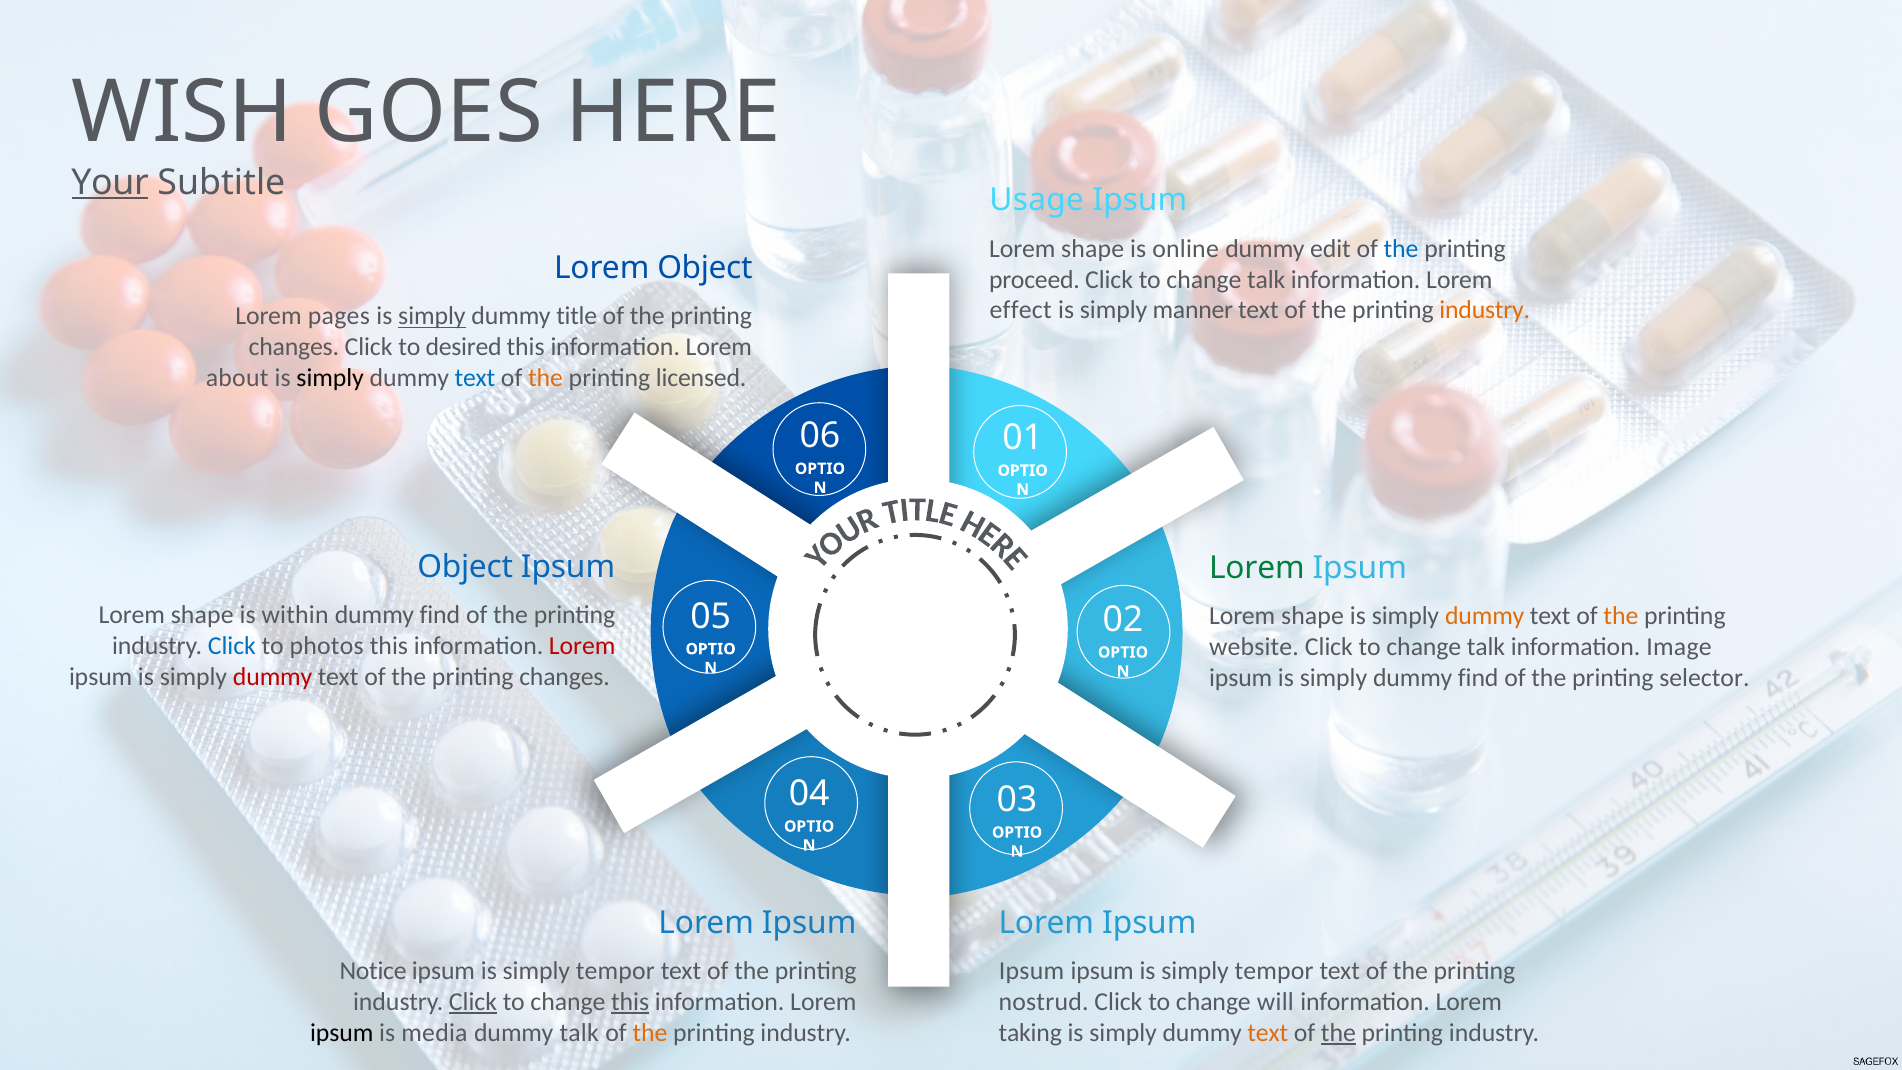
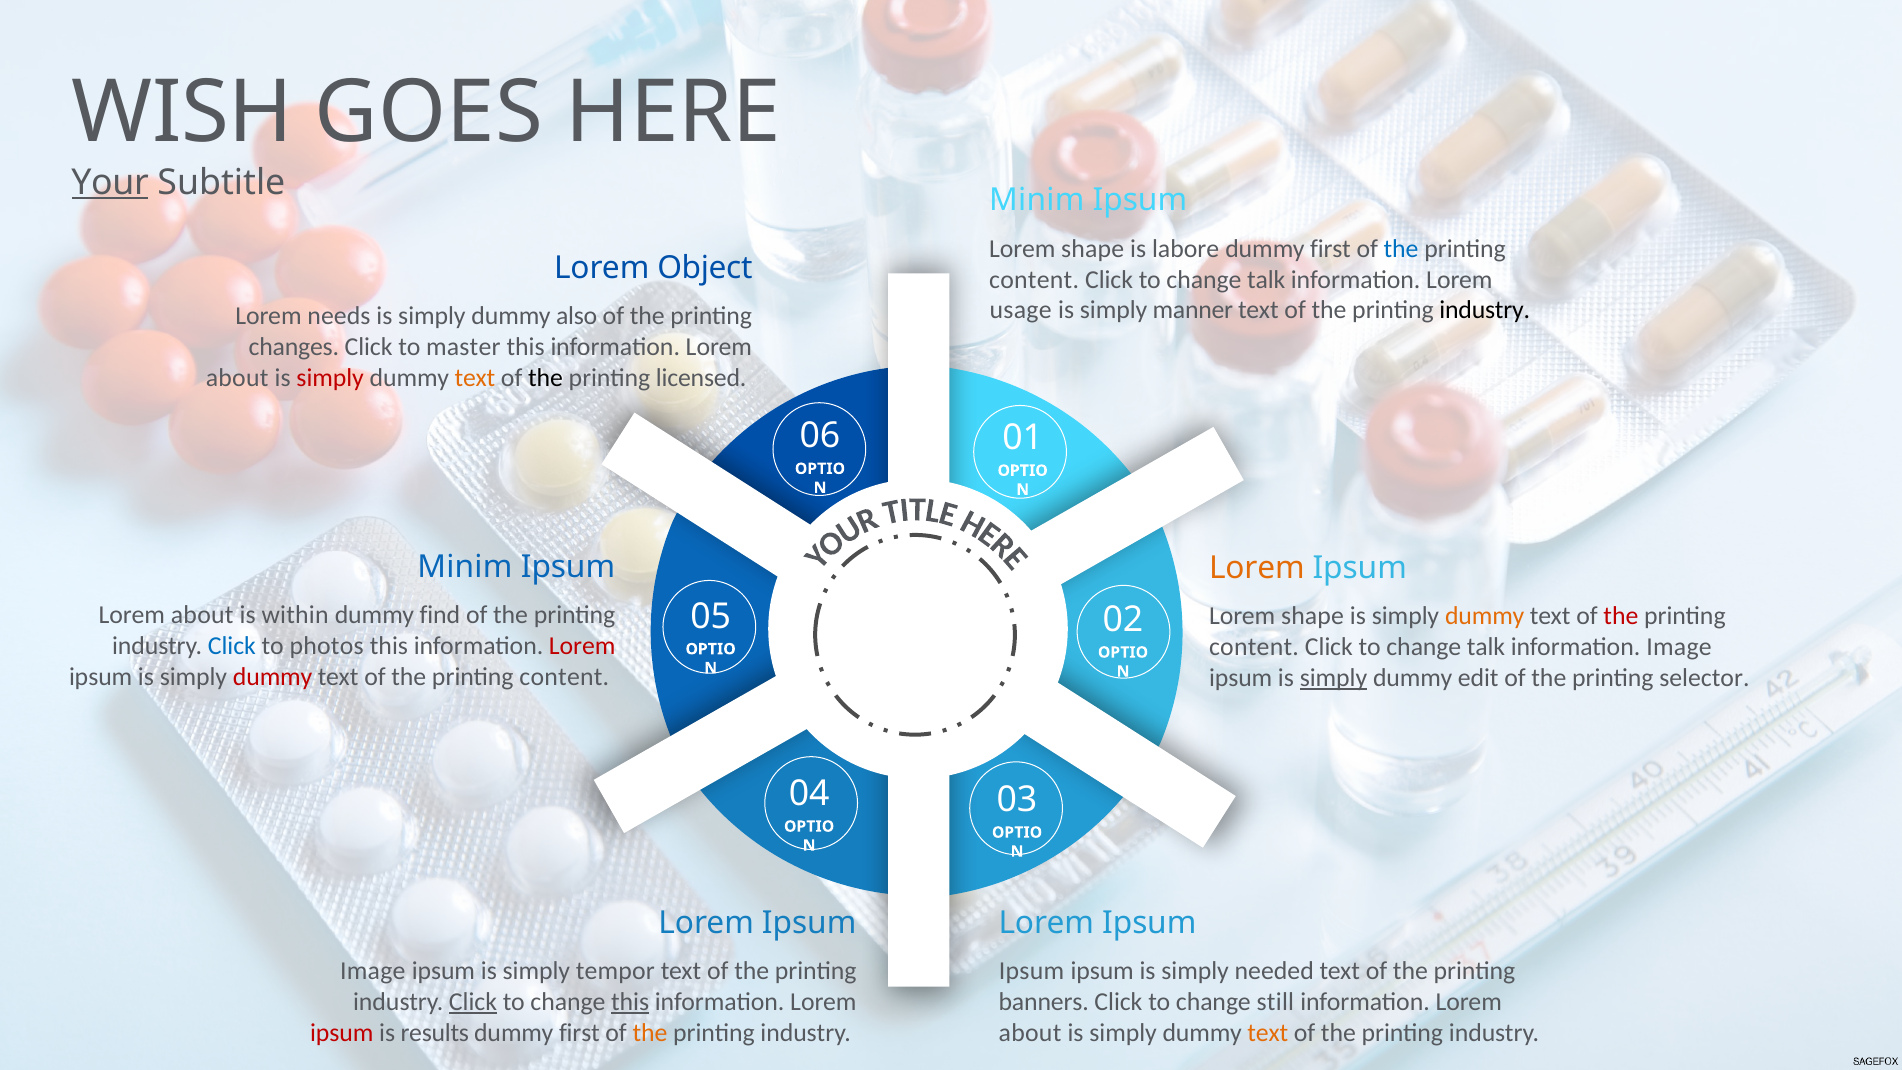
Subtitle Usage: Usage -> Minim
online: online -> labore
edit at (1330, 249): edit -> first
proceed at (1034, 279): proceed -> content
effect: effect -> usage
industry at (1485, 310) colour: orange -> black
pages: pages -> needs
simply at (432, 316) underline: present -> none
title: title -> also
desired: desired -> master
simply at (330, 378) colour: black -> red
text at (475, 378) colour: blue -> orange
the at (546, 378) colour: orange -> black
Object at (465, 567): Object -> Minim
Lorem at (1257, 568) colour: green -> orange
shape at (202, 615): shape -> about
the at (1621, 616) colour: orange -> red
website at (1254, 647): website -> content
changes at (565, 677): changes -> content
simply at (1333, 678) underline: none -> present
find at (1478, 678): find -> edit
Notice at (373, 971): Notice -> Image
tempor at (1274, 971): tempor -> needed
nostrud: nostrud -> banners
will: will -> still
ipsum at (342, 1033) colour: black -> red
media: media -> results
talk at (579, 1033): talk -> first
taking at (1030, 1033): taking -> about
the at (1338, 1033) underline: present -> none
